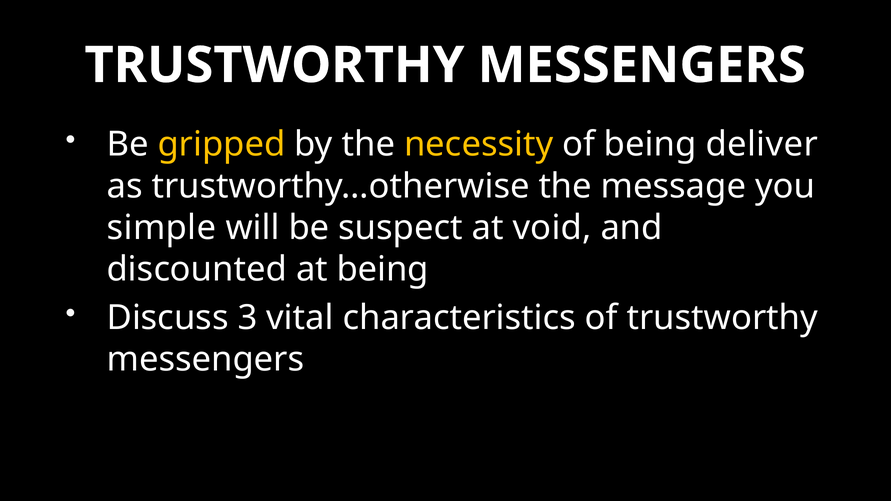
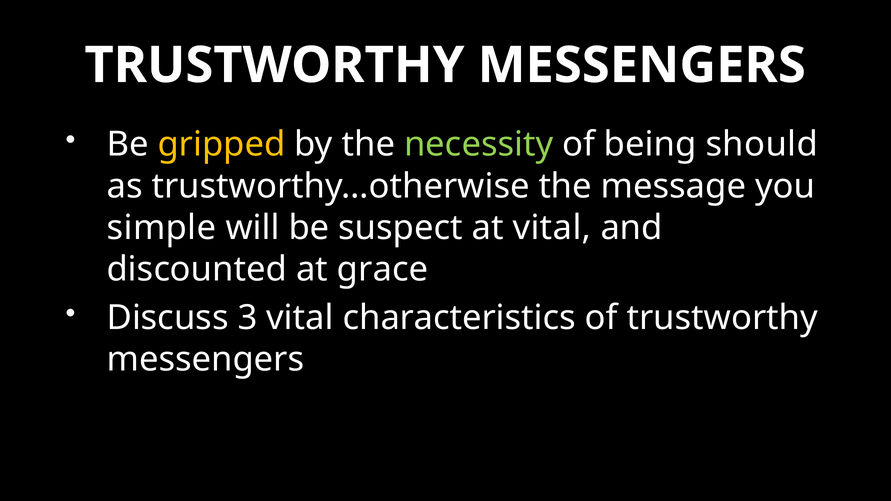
necessity colour: yellow -> light green
deliver: deliver -> should
at void: void -> vital
at being: being -> grace
